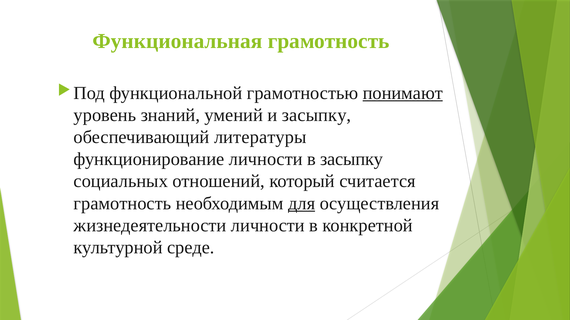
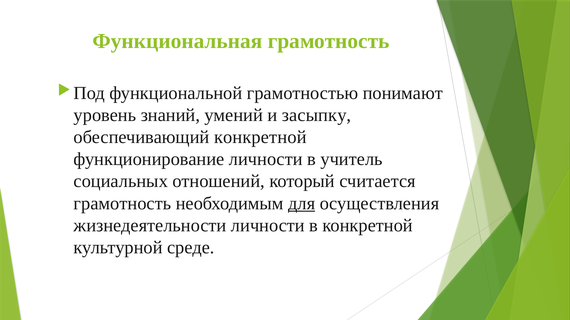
понимают underline: present -> none
обеспечивающий литературы: литературы -> конкретной
в засыпку: засыпку -> учитель
